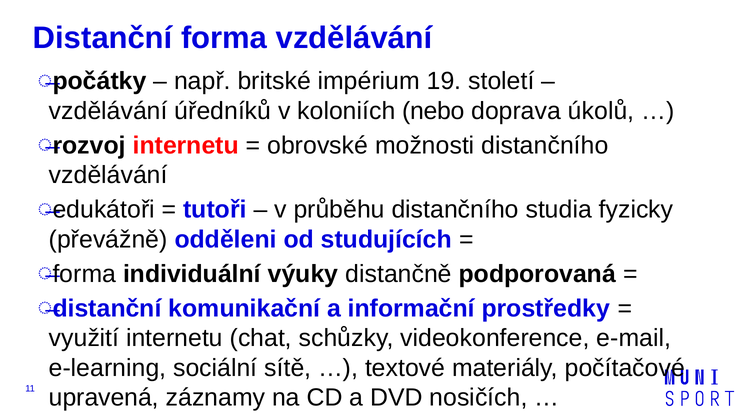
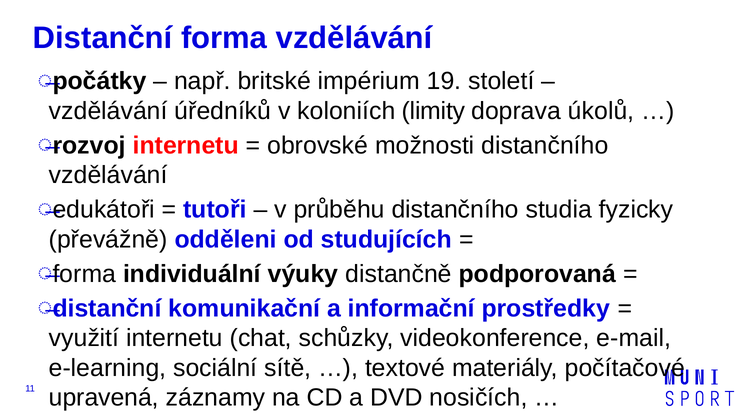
nebo: nebo -> limity
